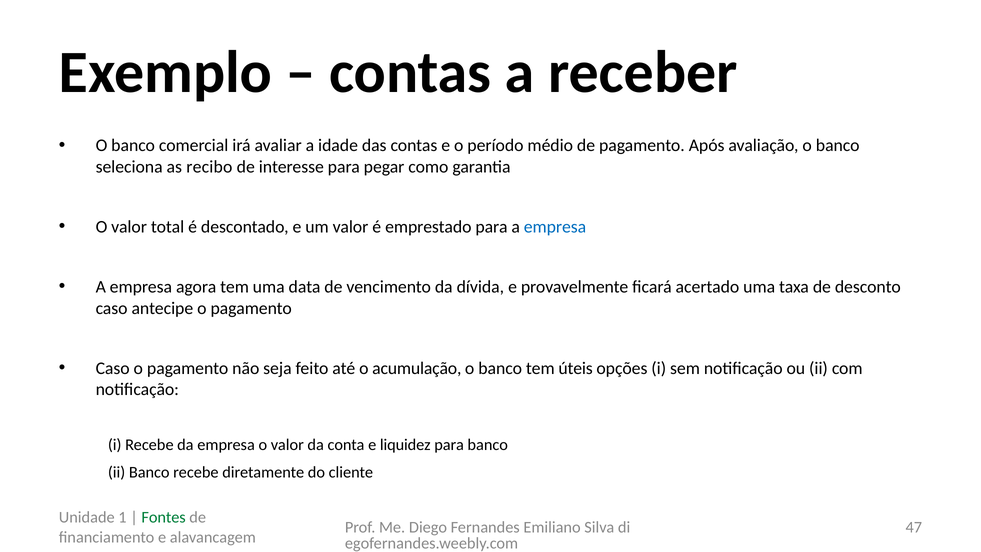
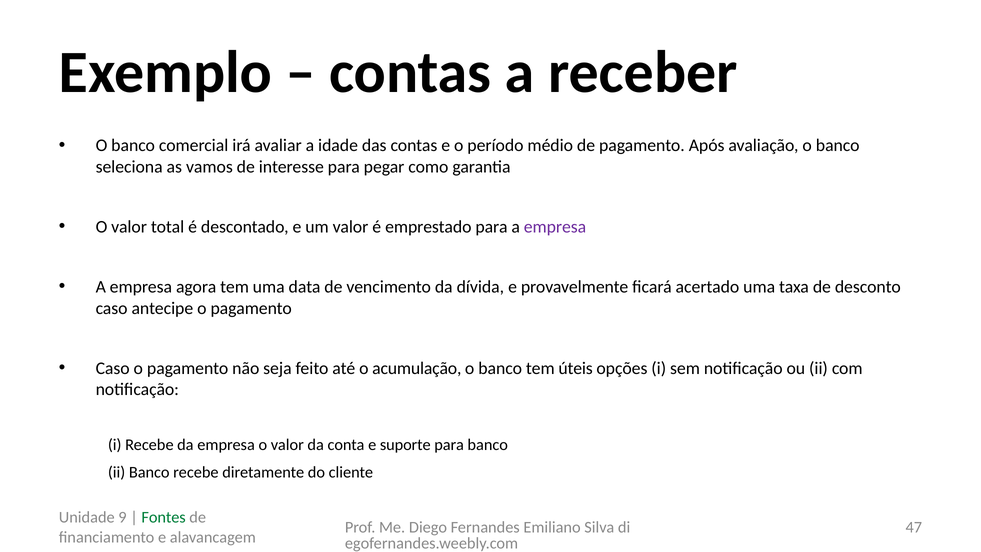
recibo: recibo -> vamos
empresa at (555, 227) colour: blue -> purple
liquidez: liquidez -> suporte
1: 1 -> 9
